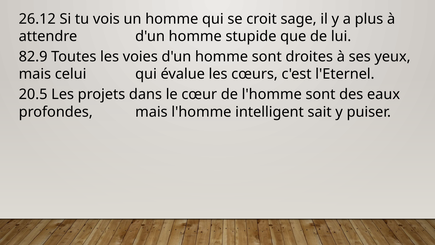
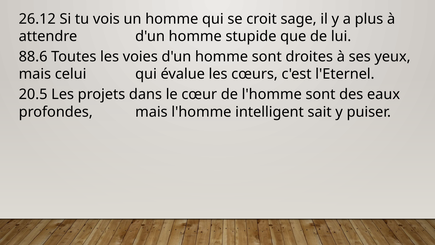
82.9: 82.9 -> 88.6
